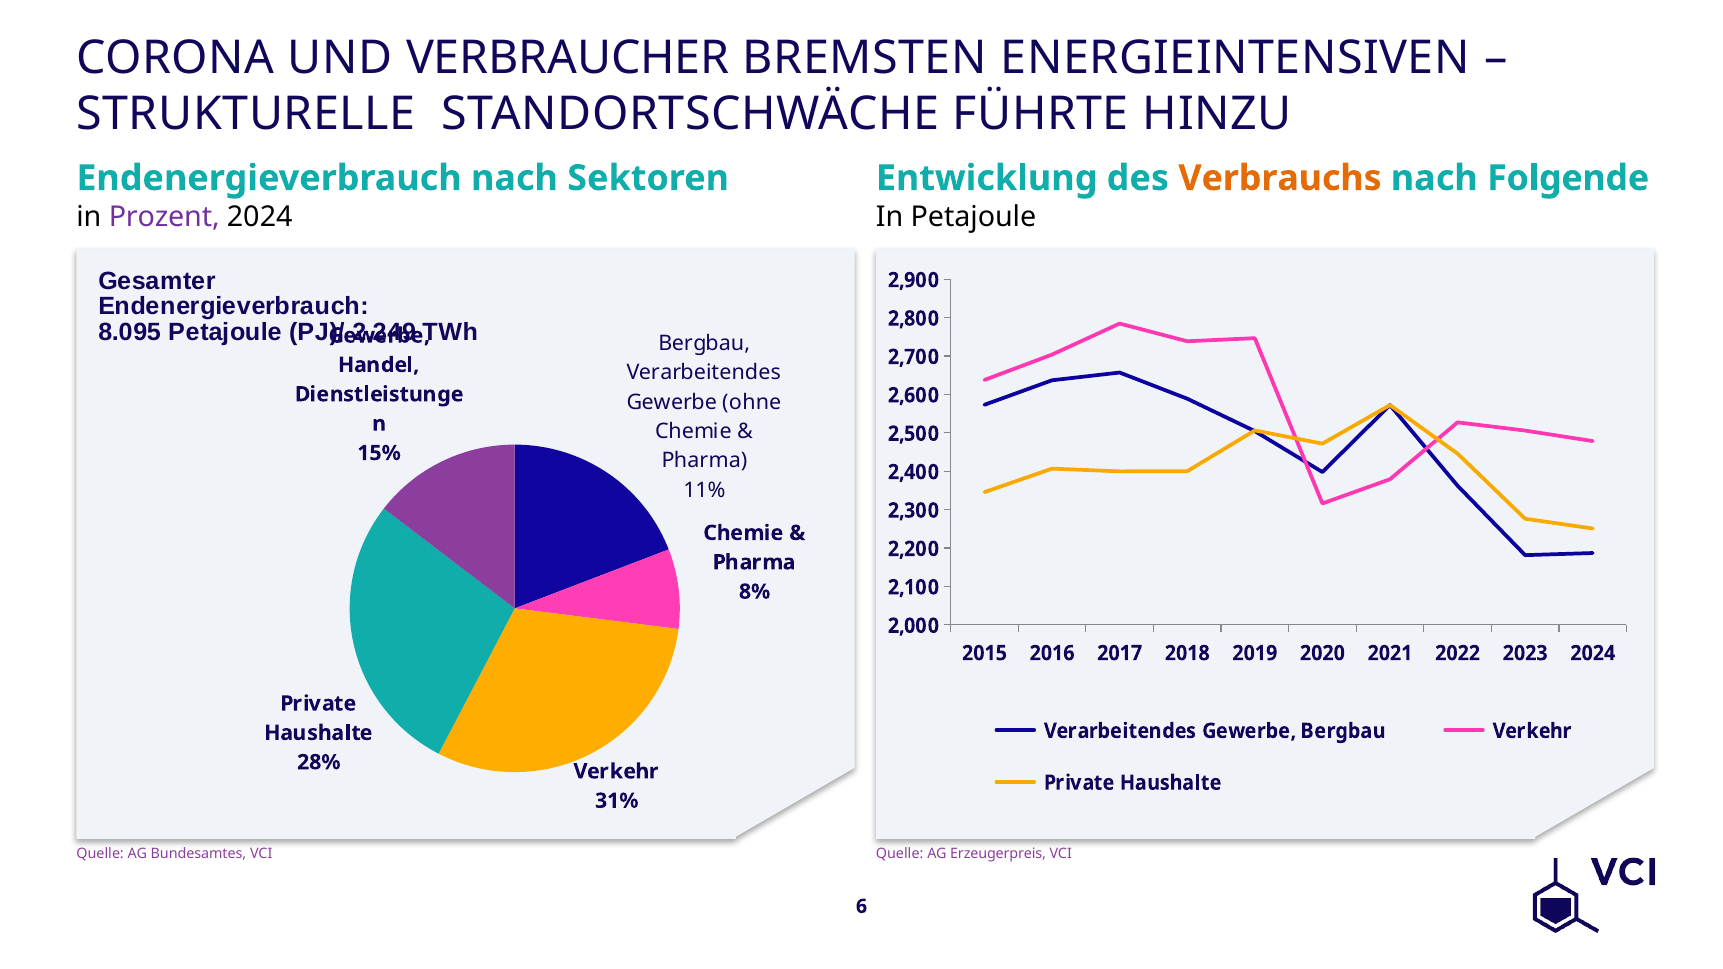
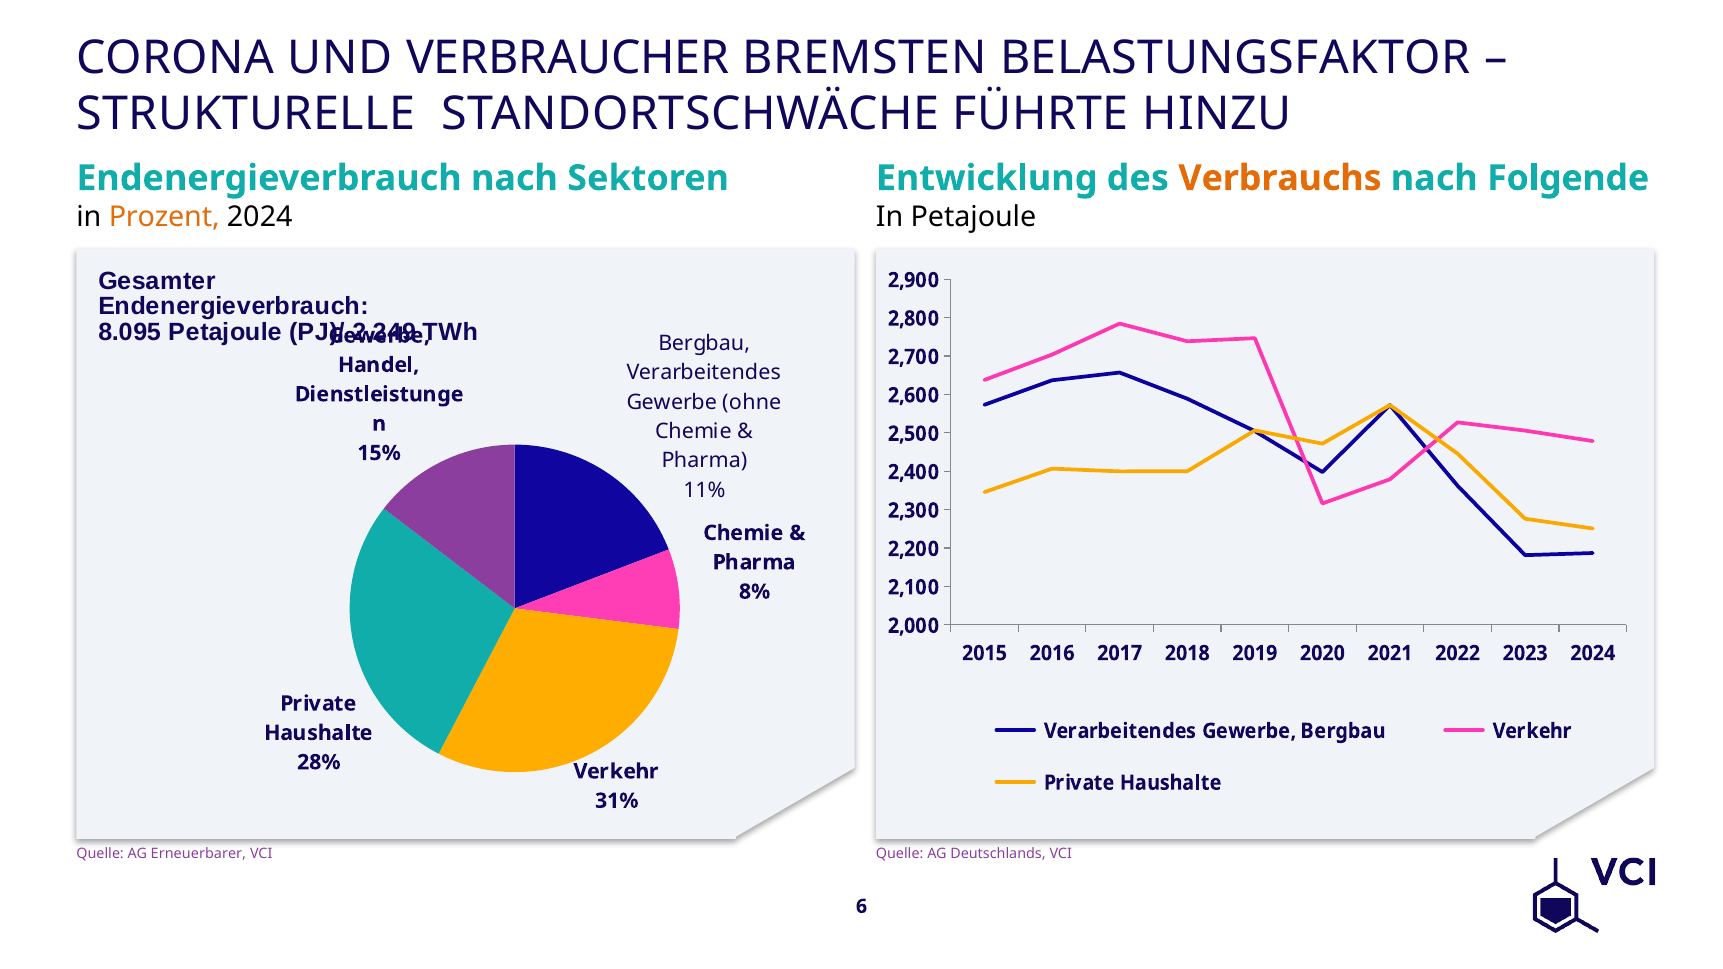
ENERGIEINTENSIVEN: ENERGIEINTENSIVEN -> BELASTUNGSFAKTOR
Prozent colour: purple -> orange
Bundesamtes: Bundesamtes -> Erneuerbarer
Erzeugerpreis: Erzeugerpreis -> Deutschlands
